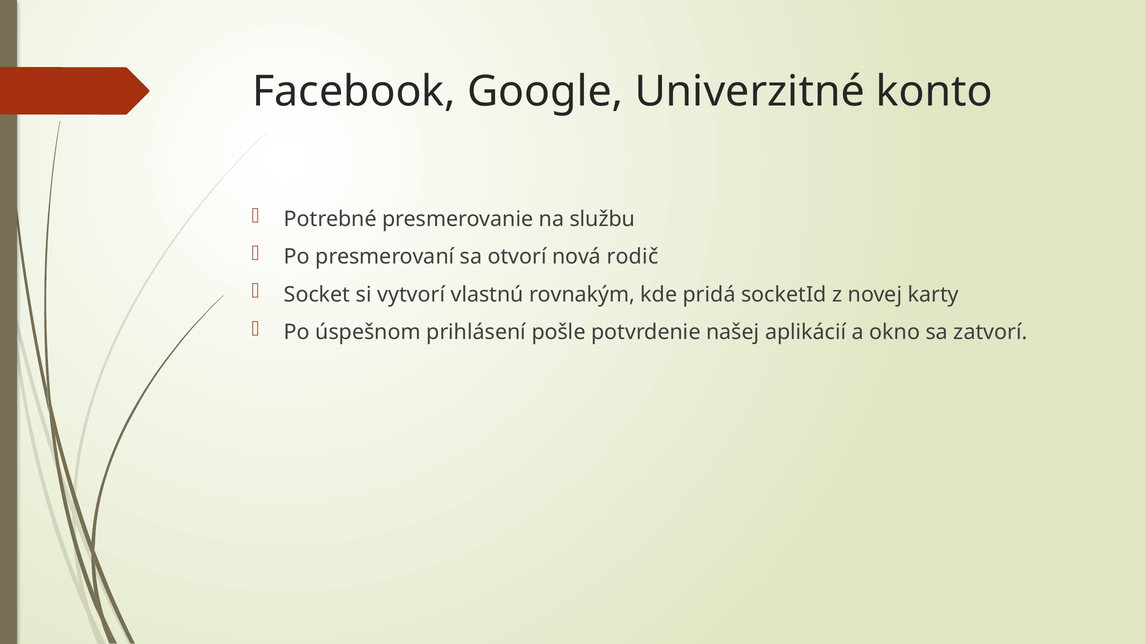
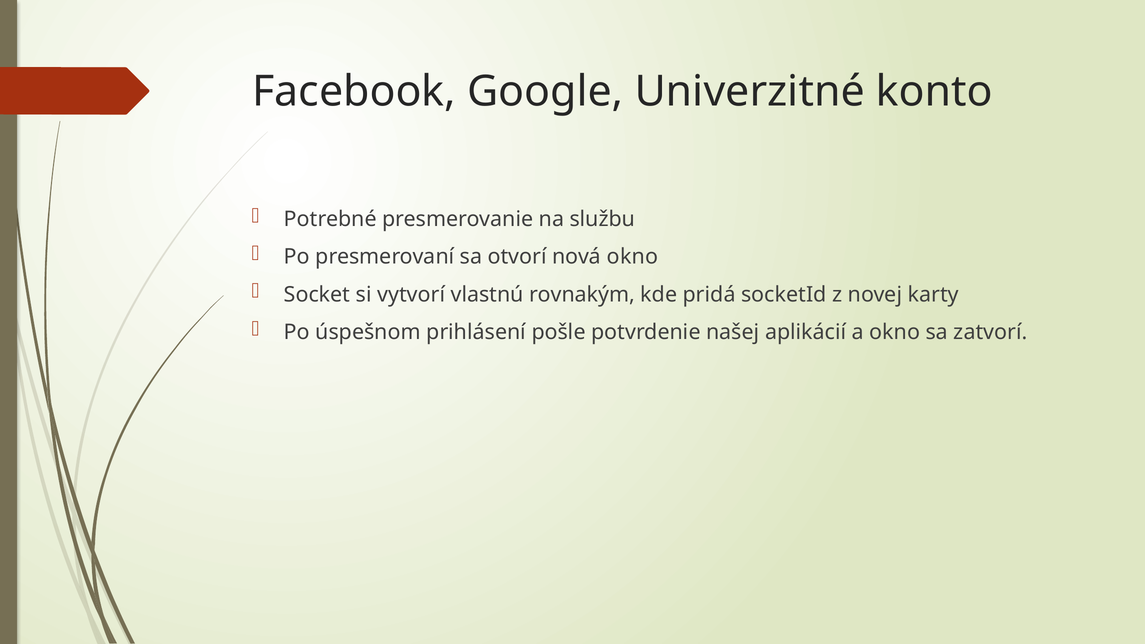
nová rodič: rodič -> okno
